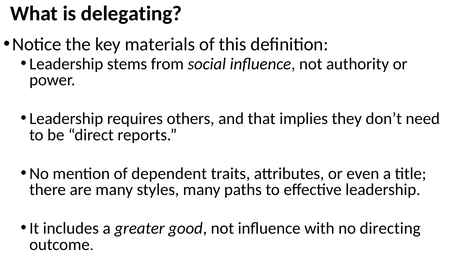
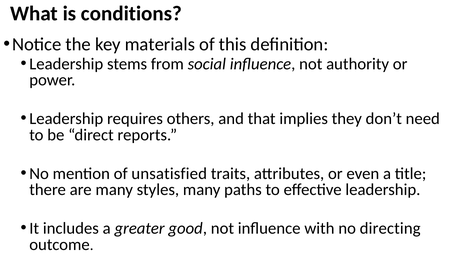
delegating: delegating -> conditions
dependent: dependent -> unsatisfied
